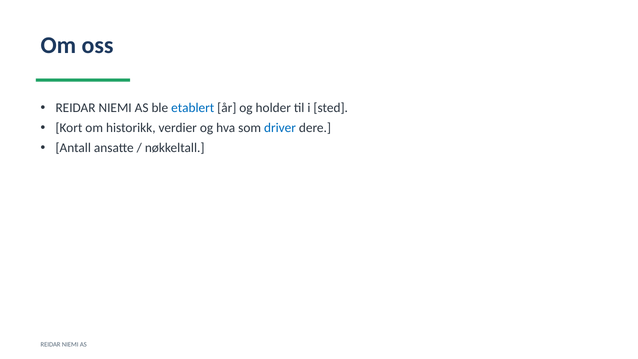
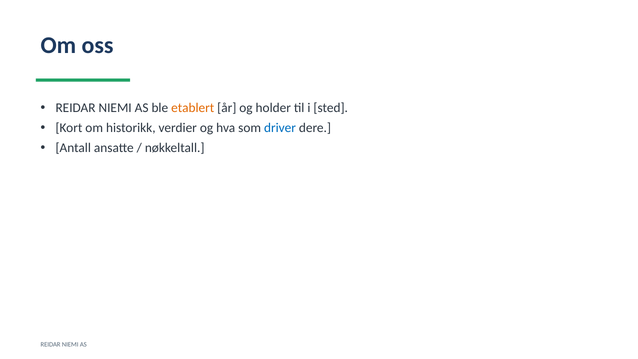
etablert colour: blue -> orange
